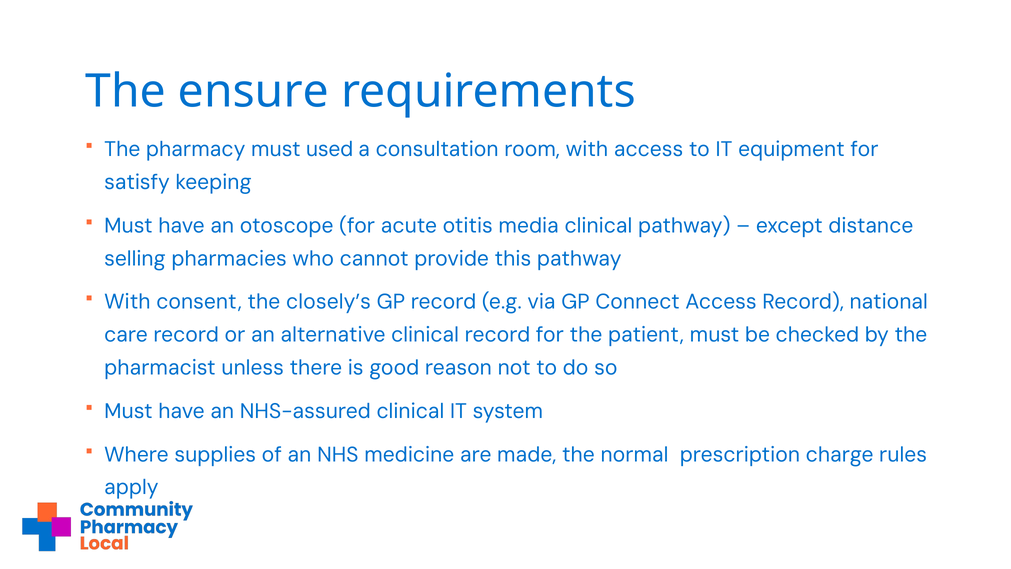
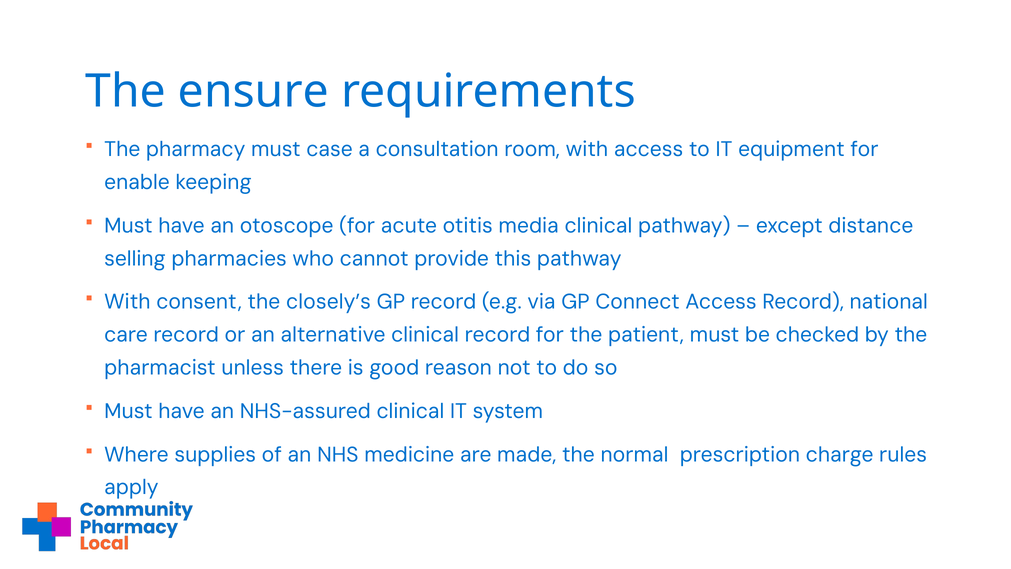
used: used -> case
satisfy: satisfy -> enable
